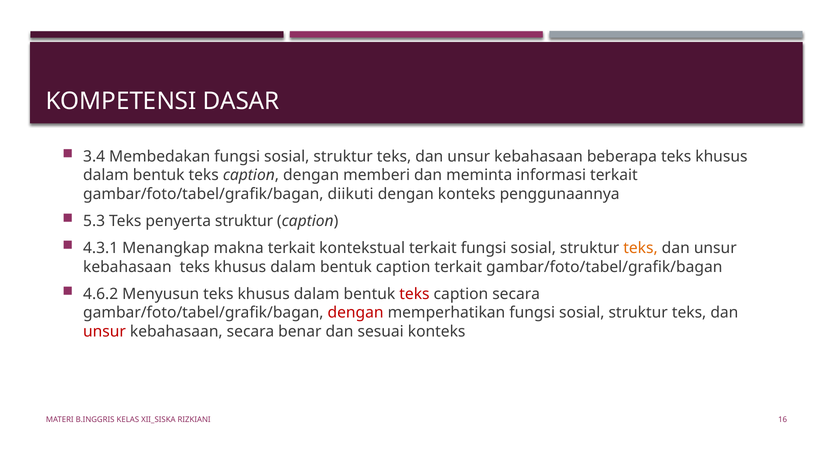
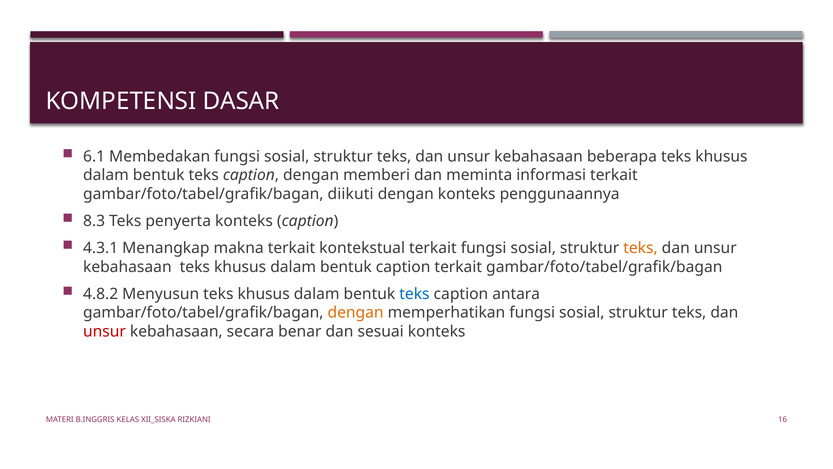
3.4: 3.4 -> 6.1
5.3: 5.3 -> 8.3
penyerta struktur: struktur -> konteks
4.6.2: 4.6.2 -> 4.8.2
teks at (414, 294) colour: red -> blue
caption secara: secara -> antara
dengan at (356, 312) colour: red -> orange
